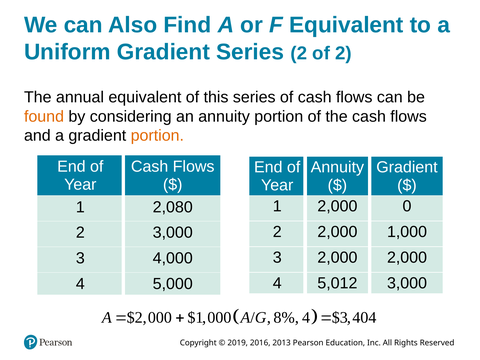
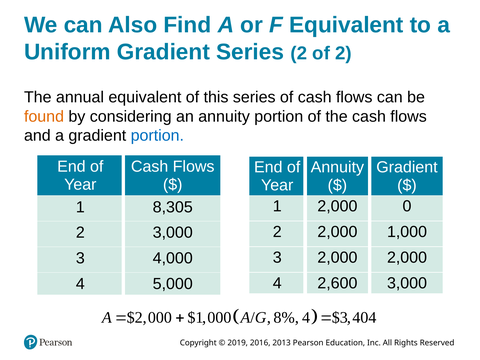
portion at (157, 136) colour: orange -> blue
2,080: 2,080 -> 8,305
5,012: 5,012 -> 2,600
